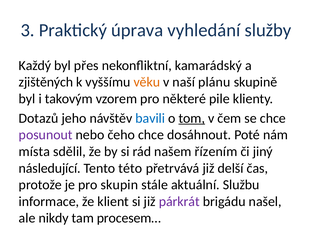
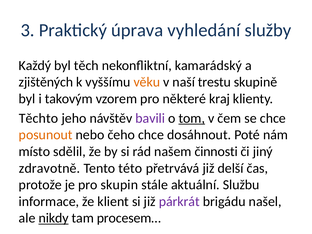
přes: přes -> těch
plánu: plánu -> trestu
pile: pile -> kraj
Dotazů: Dotazů -> Těchto
bavili colour: blue -> purple
posunout colour: purple -> orange
místa: místa -> místo
řízením: řízením -> činnosti
následující: následující -> zdravotně
nikdy underline: none -> present
